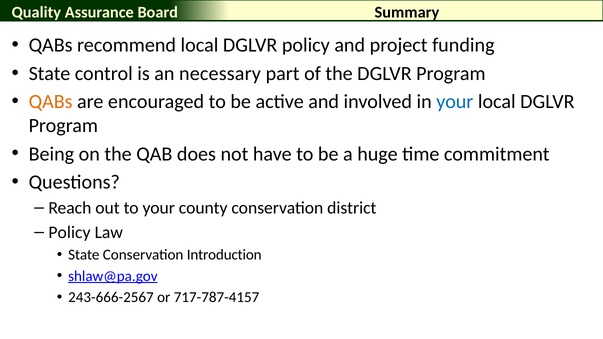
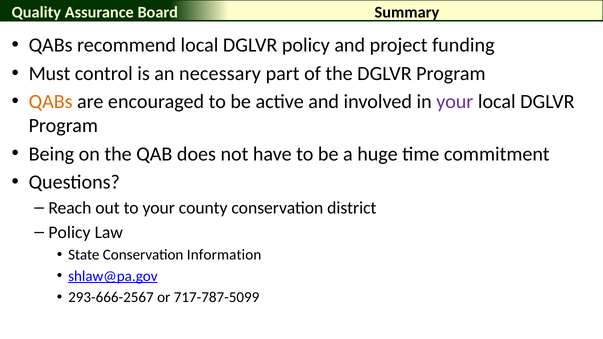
State at (49, 73): State -> Must
your at (455, 102) colour: blue -> purple
Introduction: Introduction -> Information
243-666-2567: 243-666-2567 -> 293-666-2567
717-787-4157: 717-787-4157 -> 717-787-5099
